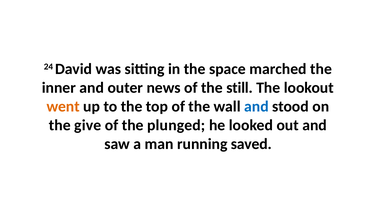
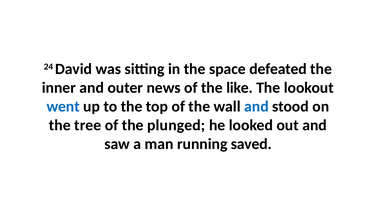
marched: marched -> defeated
still: still -> like
went colour: orange -> blue
give: give -> tree
